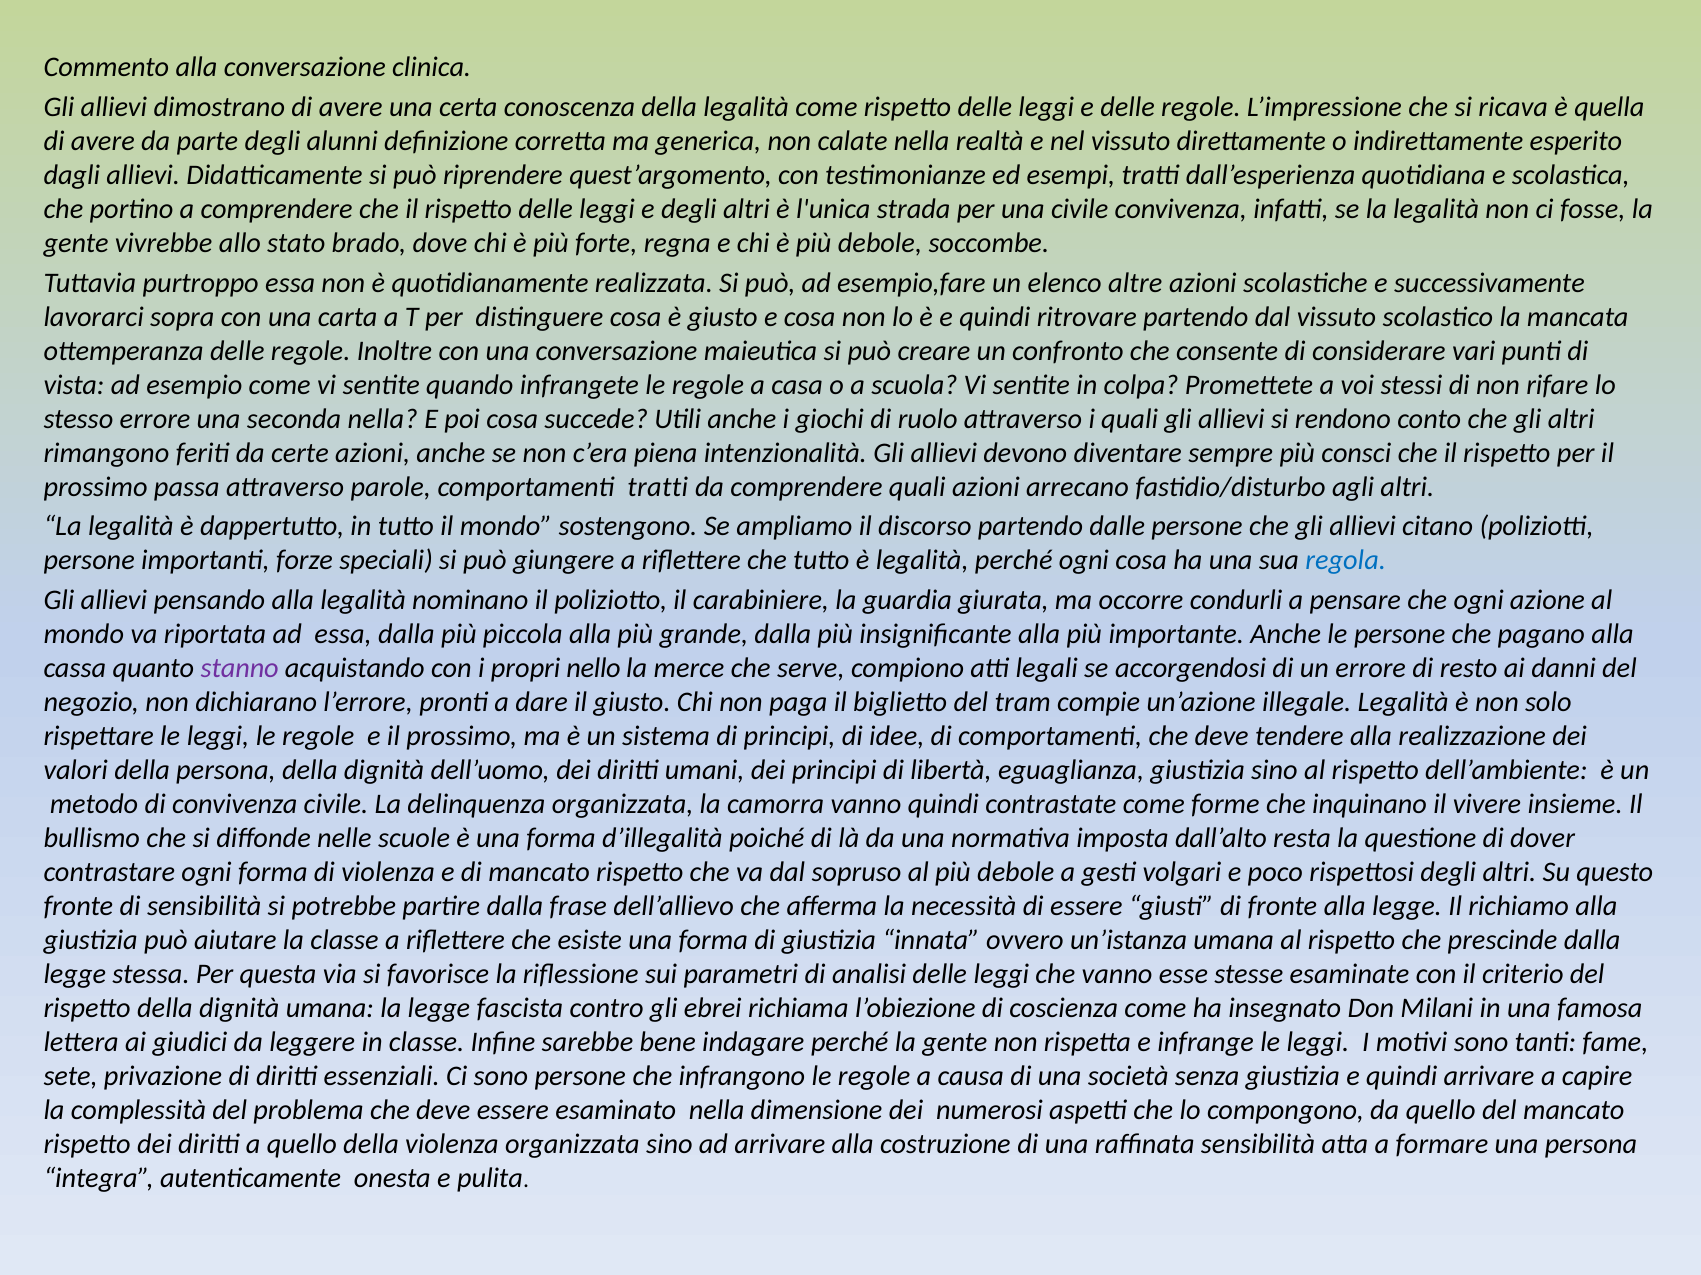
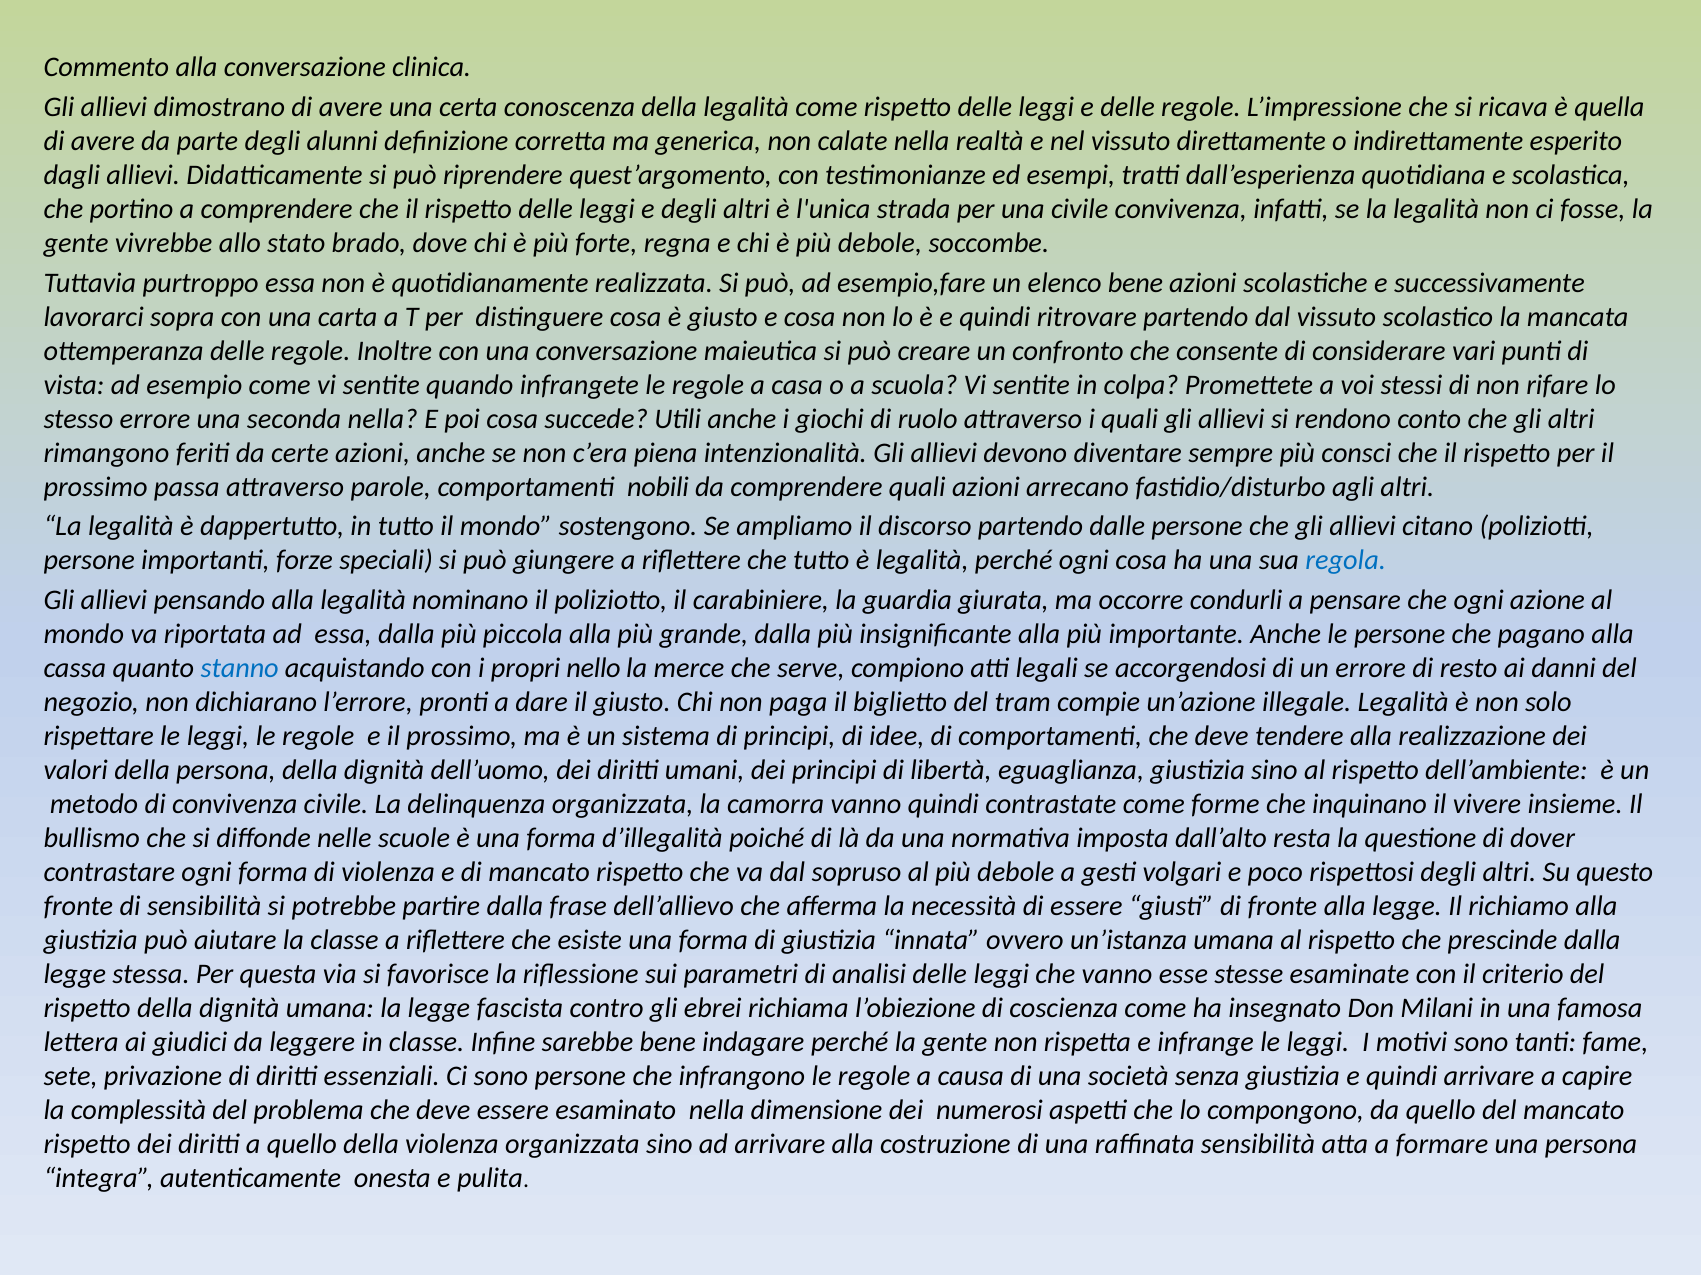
elenco altre: altre -> bene
comportamenti tratti: tratti -> nobili
stanno colour: purple -> blue
